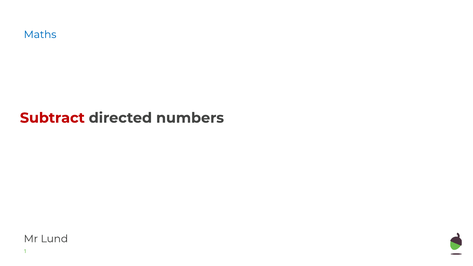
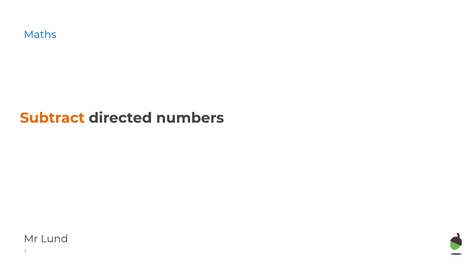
Subtract colour: red -> orange
